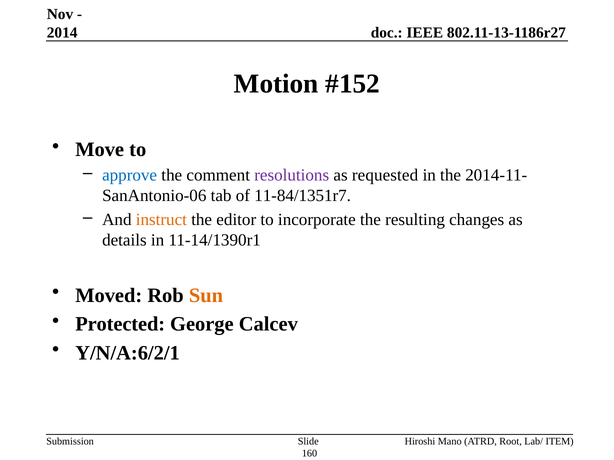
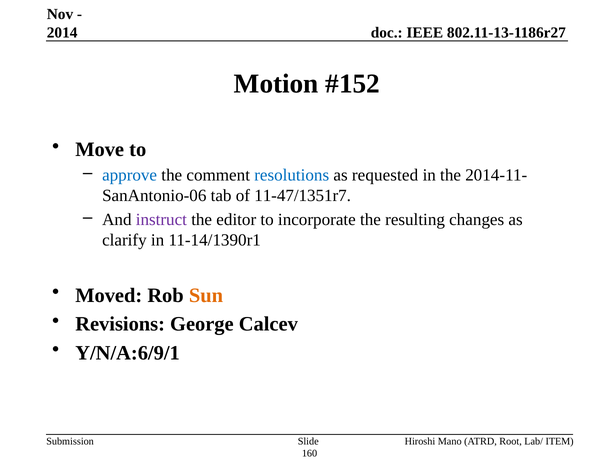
resolutions colour: purple -> blue
11-84/1351r7: 11-84/1351r7 -> 11-47/1351r7
instruct colour: orange -> purple
details: details -> clarify
Protected: Protected -> Revisions
Y/N/A:6/2/1: Y/N/A:6/2/1 -> Y/N/A:6/9/1
